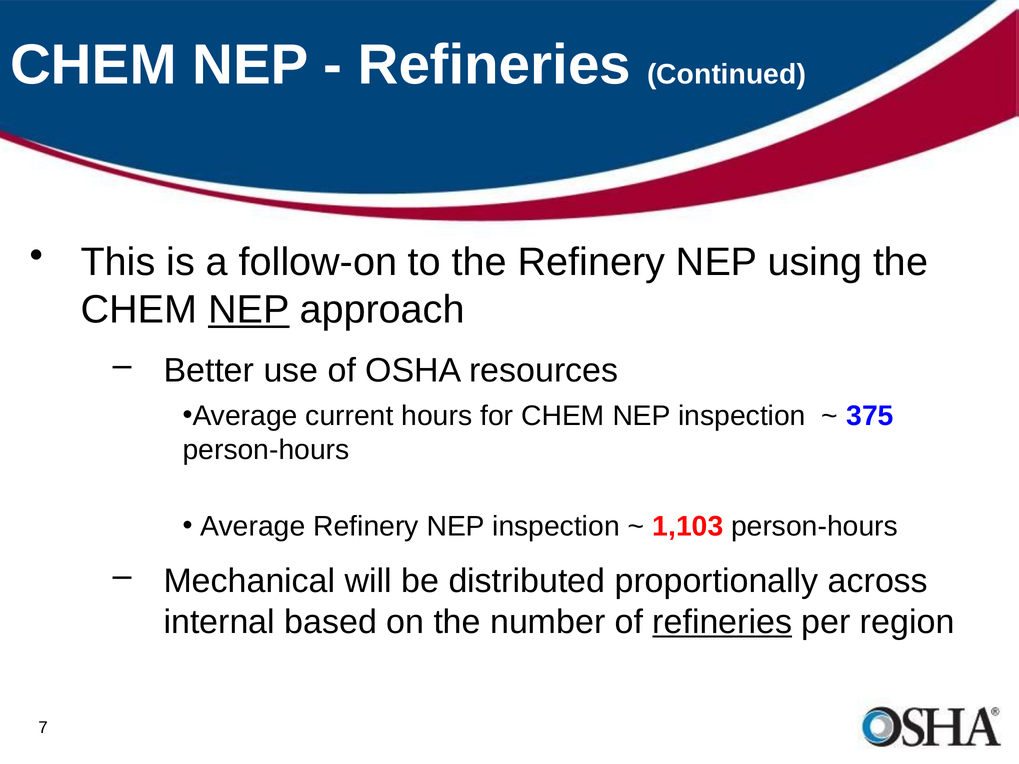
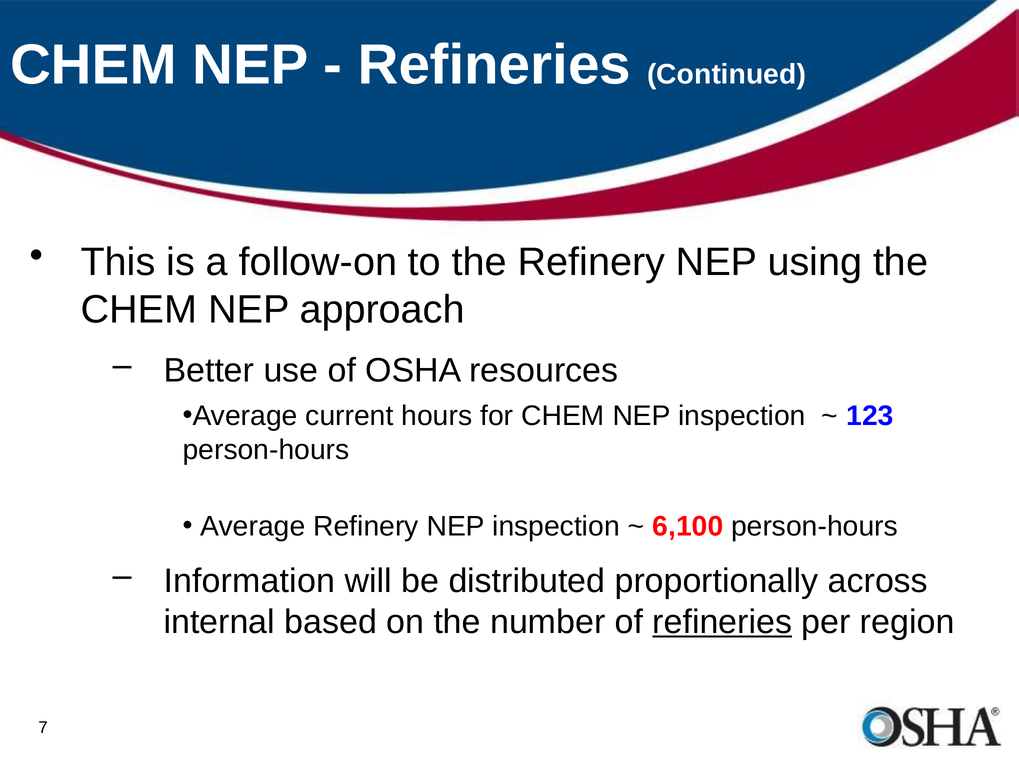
NEP at (249, 310) underline: present -> none
375: 375 -> 123
1,103: 1,103 -> 6,100
Mechanical: Mechanical -> Information
